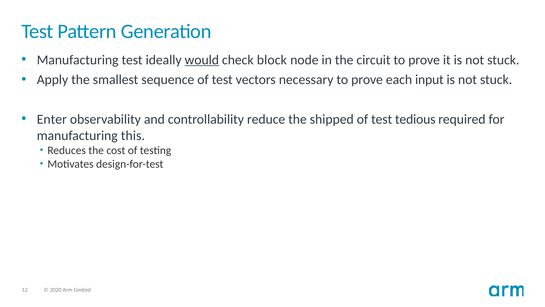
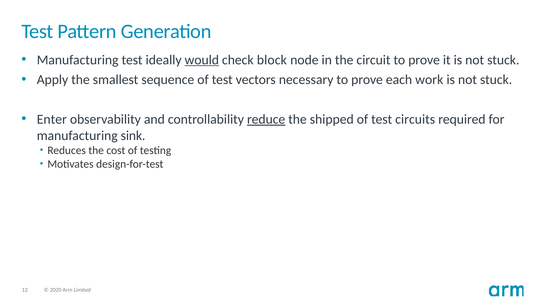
input: input -> work
reduce underline: none -> present
tedious: tedious -> circuits
this: this -> sink
